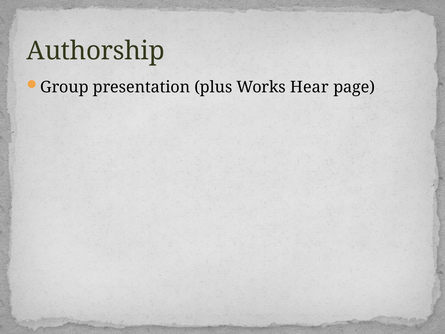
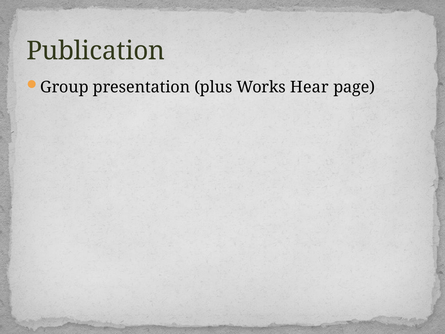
Authorship: Authorship -> Publication
